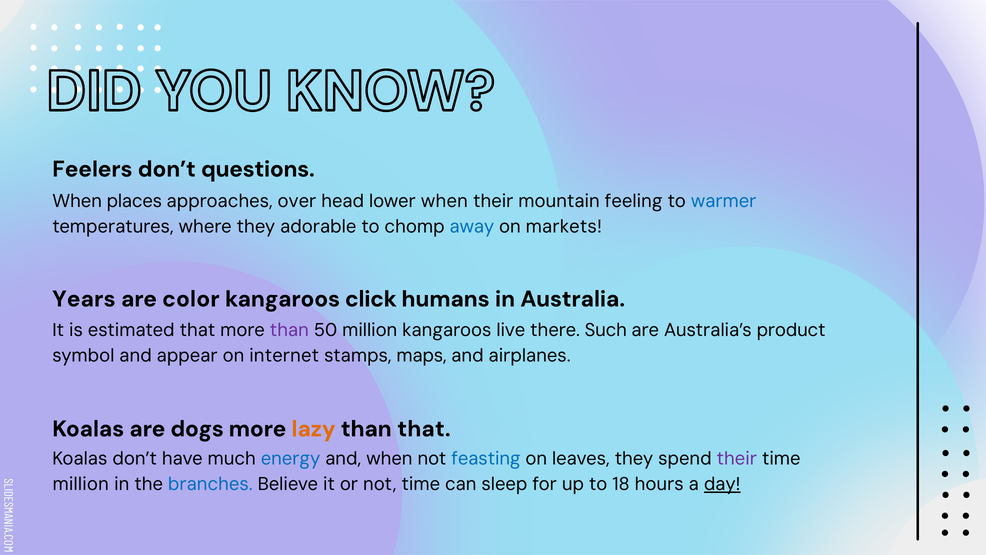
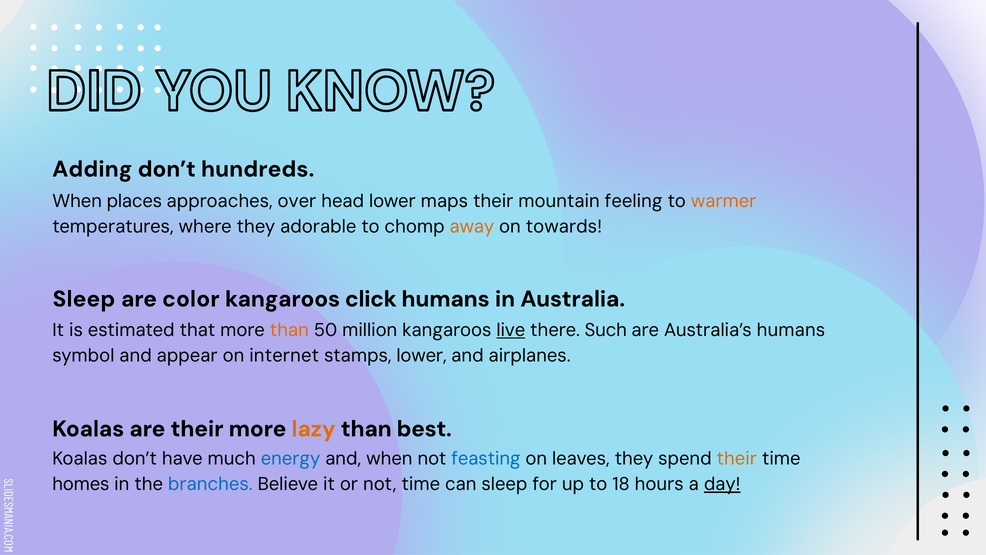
Feelers: Feelers -> Adding
questions: questions -> hundreds
lower when: when -> maps
warmer colour: blue -> orange
away colour: blue -> orange
markets: markets -> towards
Years at (84, 299): Years -> Sleep
than at (289, 330) colour: purple -> orange
live underline: none -> present
Australia’s product: product -> humans
stamps maps: maps -> lower
are dogs: dogs -> their
than that: that -> best
their at (737, 458) colour: purple -> orange
million at (81, 484): million -> homes
